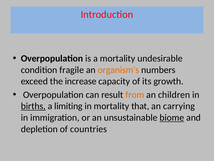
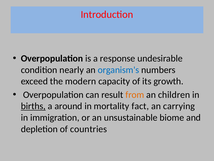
a mortality: mortality -> response
fragile: fragile -> nearly
organism's colour: orange -> blue
increase: increase -> modern
limiting: limiting -> around
that: that -> fact
biome underline: present -> none
